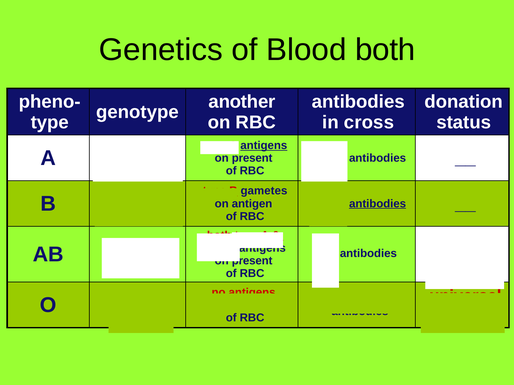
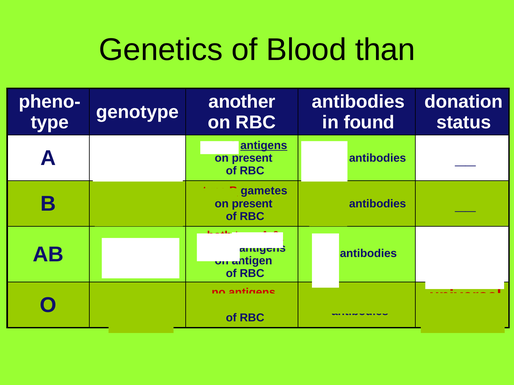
Blood both: both -> than
cross: cross -> found
antigen at (252, 204): antigen -> present
antibodies at (378, 204) underline: present -> none
present at (252, 261): present -> antigen
